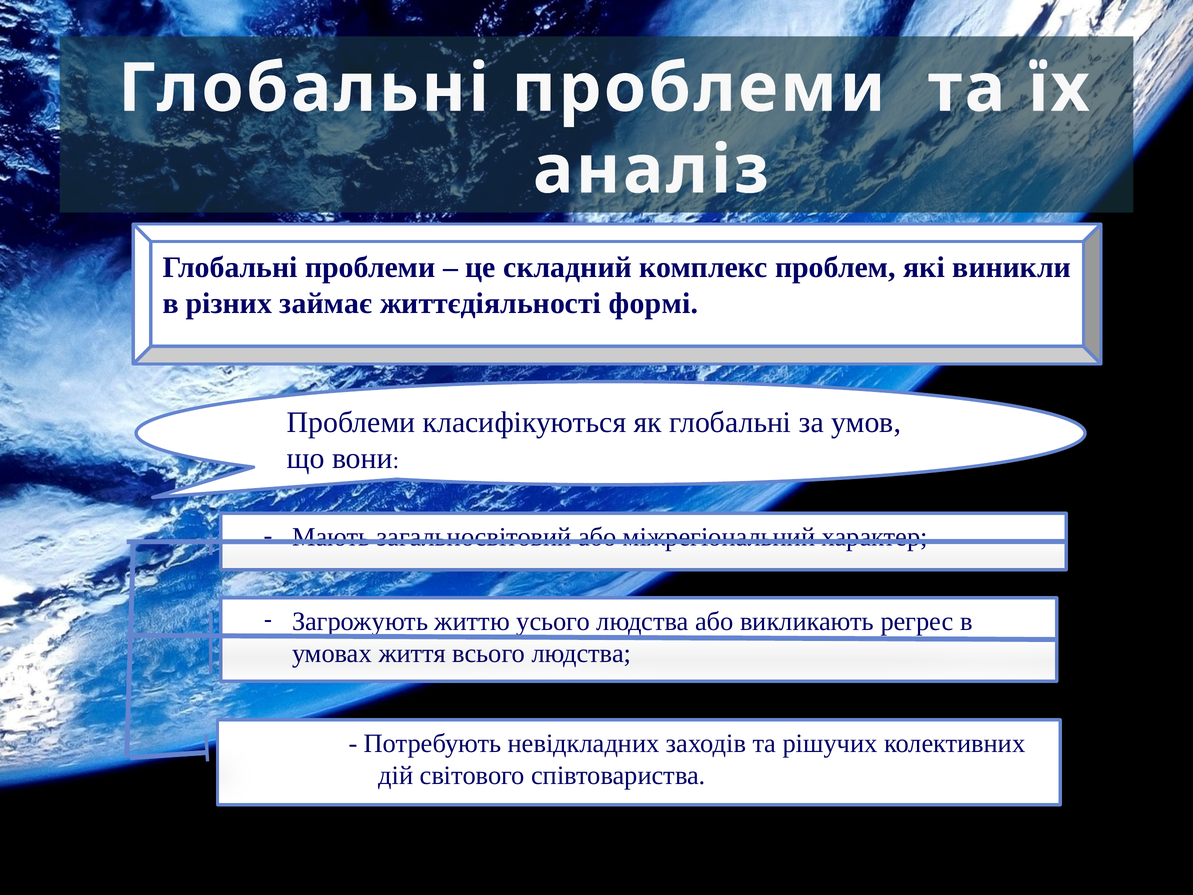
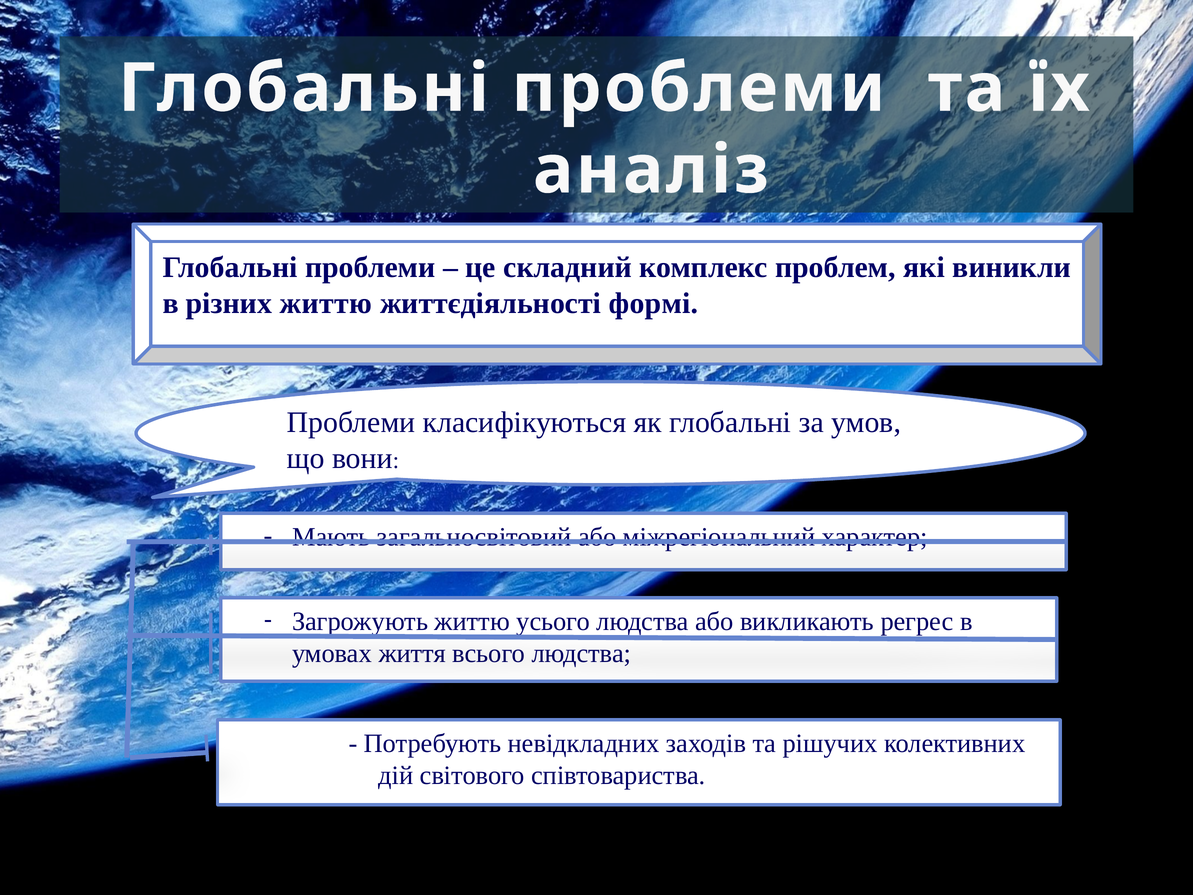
різних займає: займає -> життю
